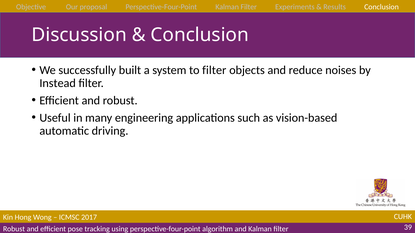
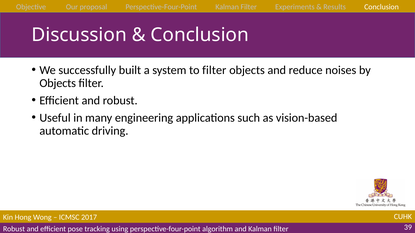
Instead at (58, 83): Instead -> Objects
